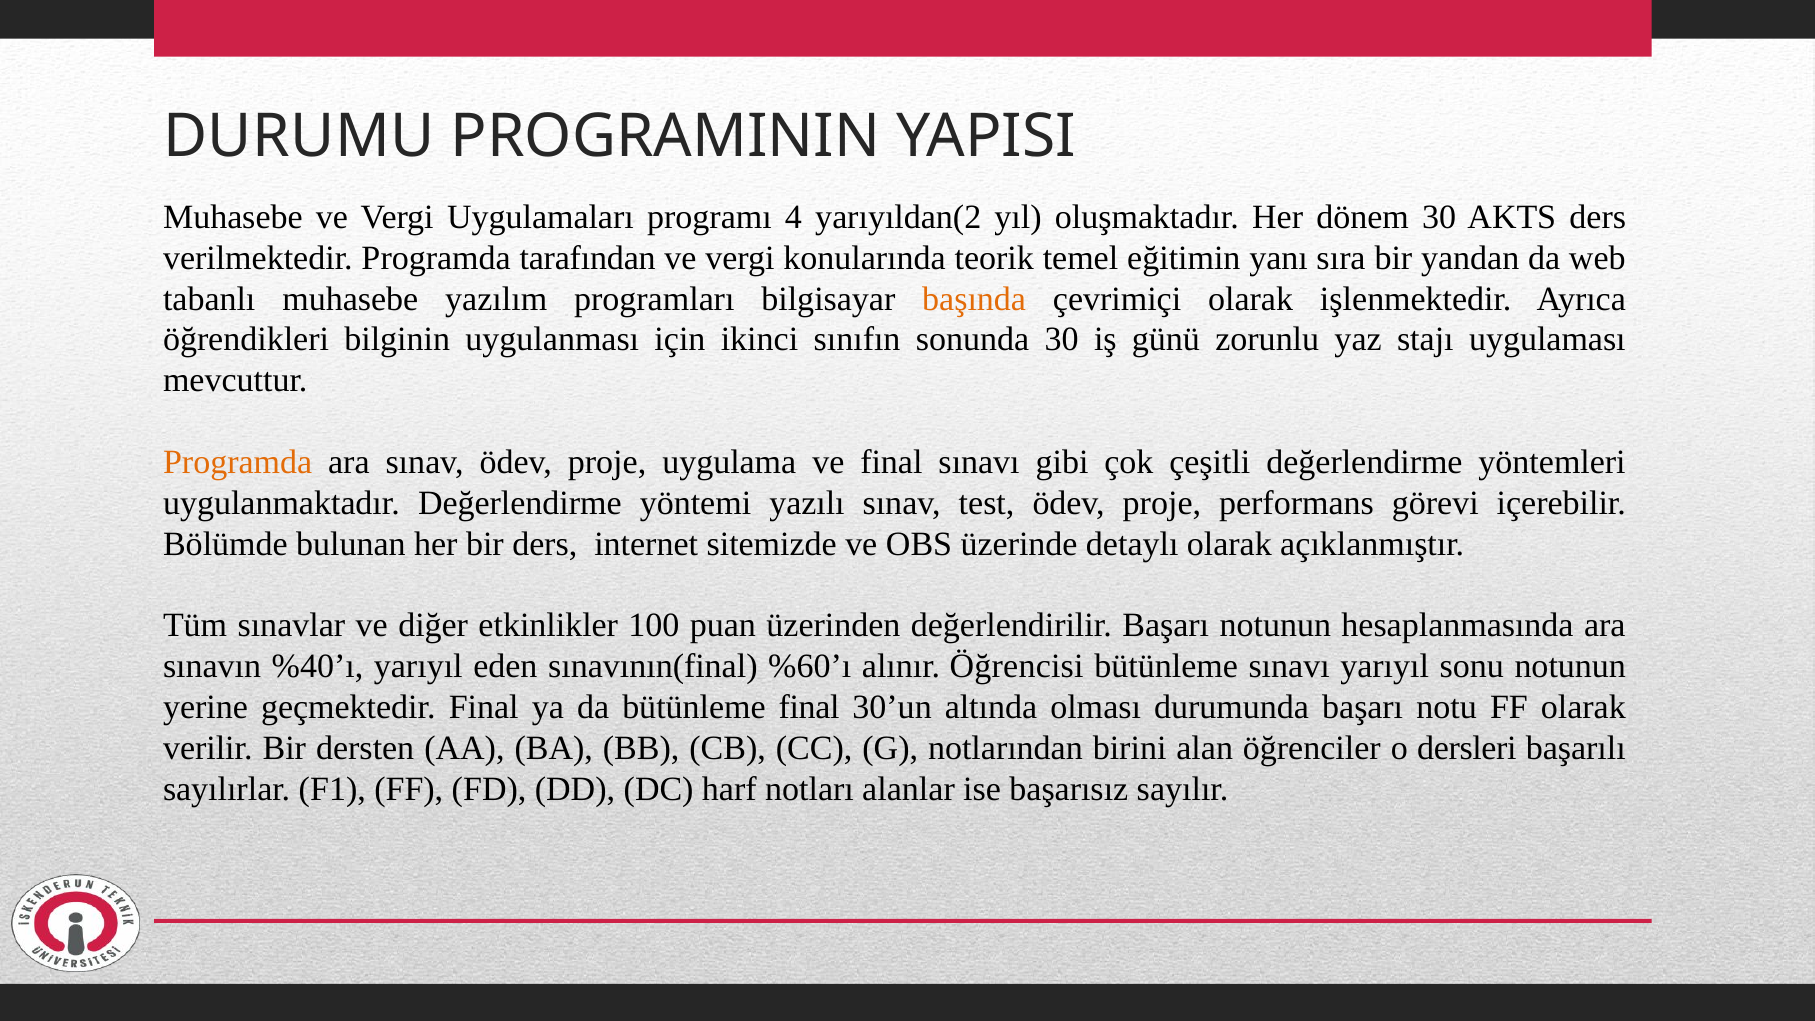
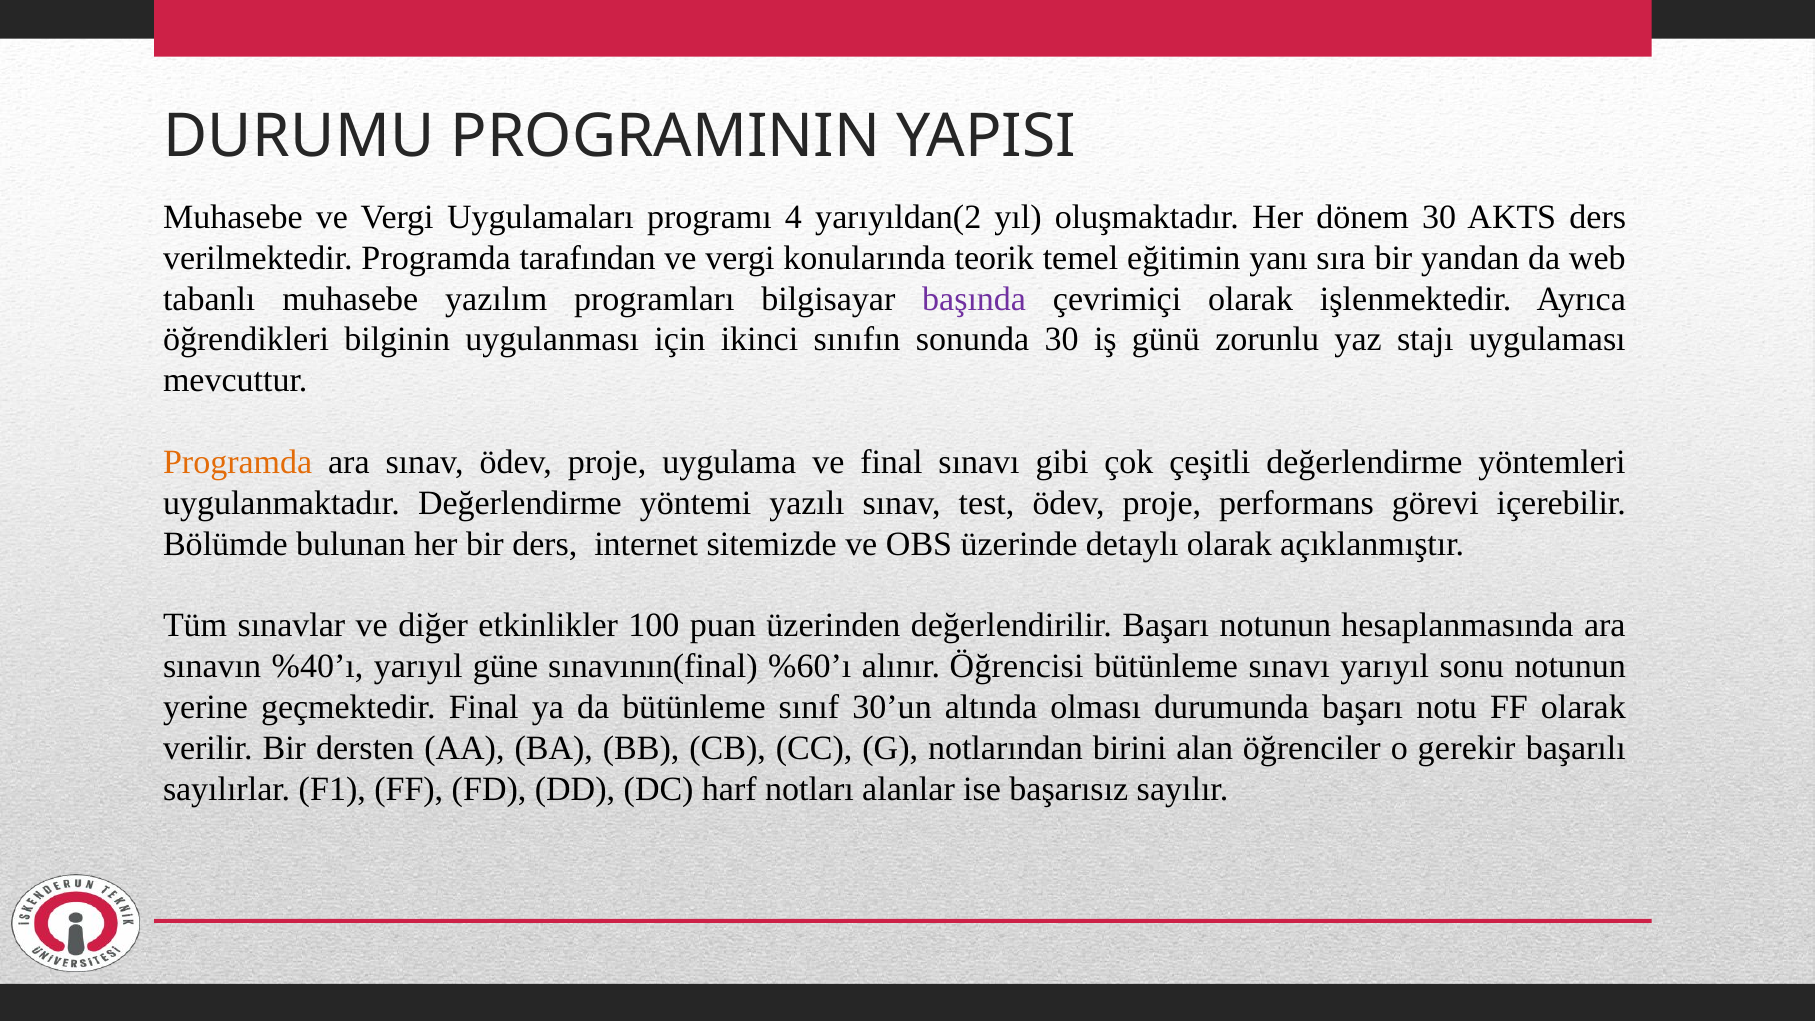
başında colour: orange -> purple
eden: eden -> güne
bütünleme final: final -> sınıf
dersleri: dersleri -> gerekir
